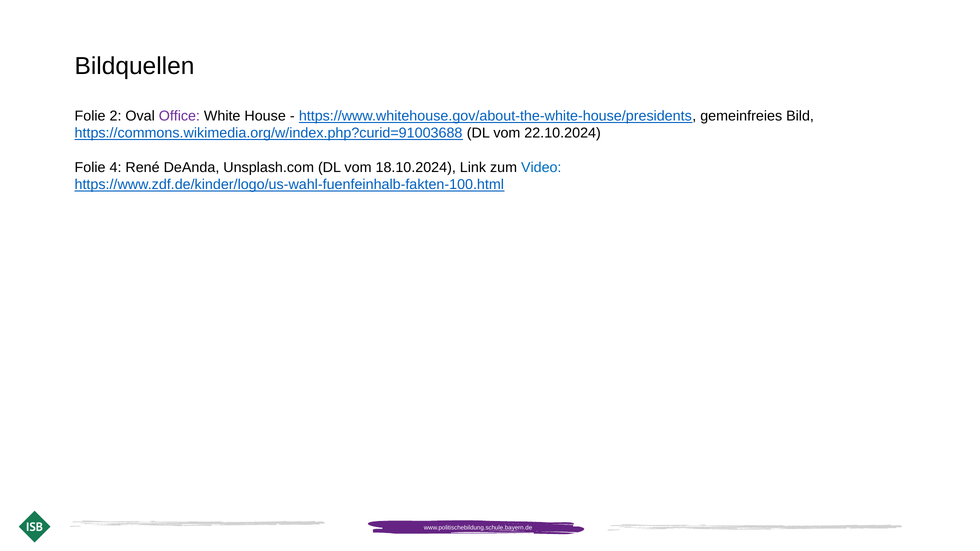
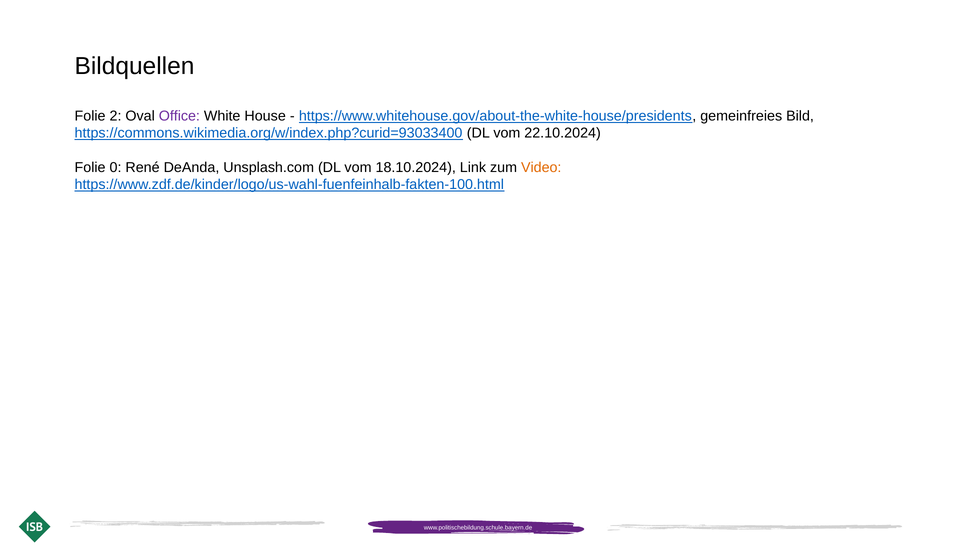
https://commons.wikimedia.org/w/index.php?curid=91003688: https://commons.wikimedia.org/w/index.php?curid=91003688 -> https://commons.wikimedia.org/w/index.php?curid=93033400
4: 4 -> 0
Video colour: blue -> orange
